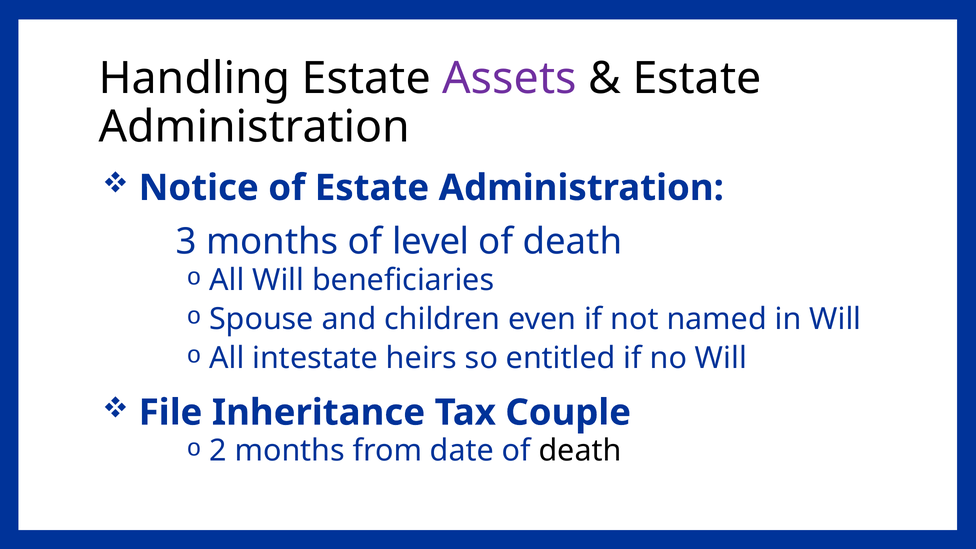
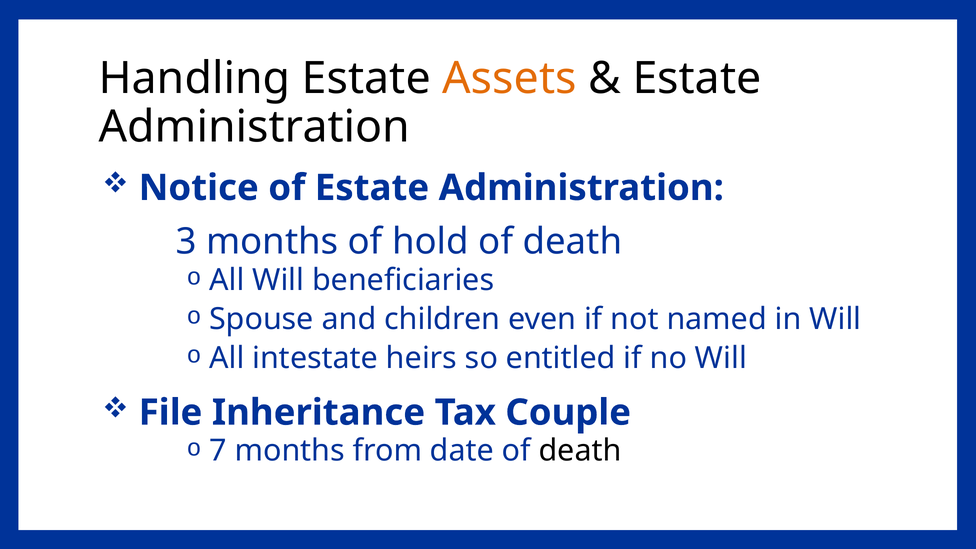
Assets colour: purple -> orange
level: level -> hold
2: 2 -> 7
